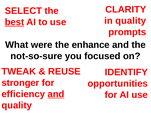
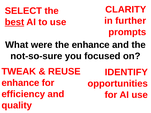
in quality: quality -> further
stronger at (20, 83): stronger -> enhance
and at (56, 94) underline: present -> none
